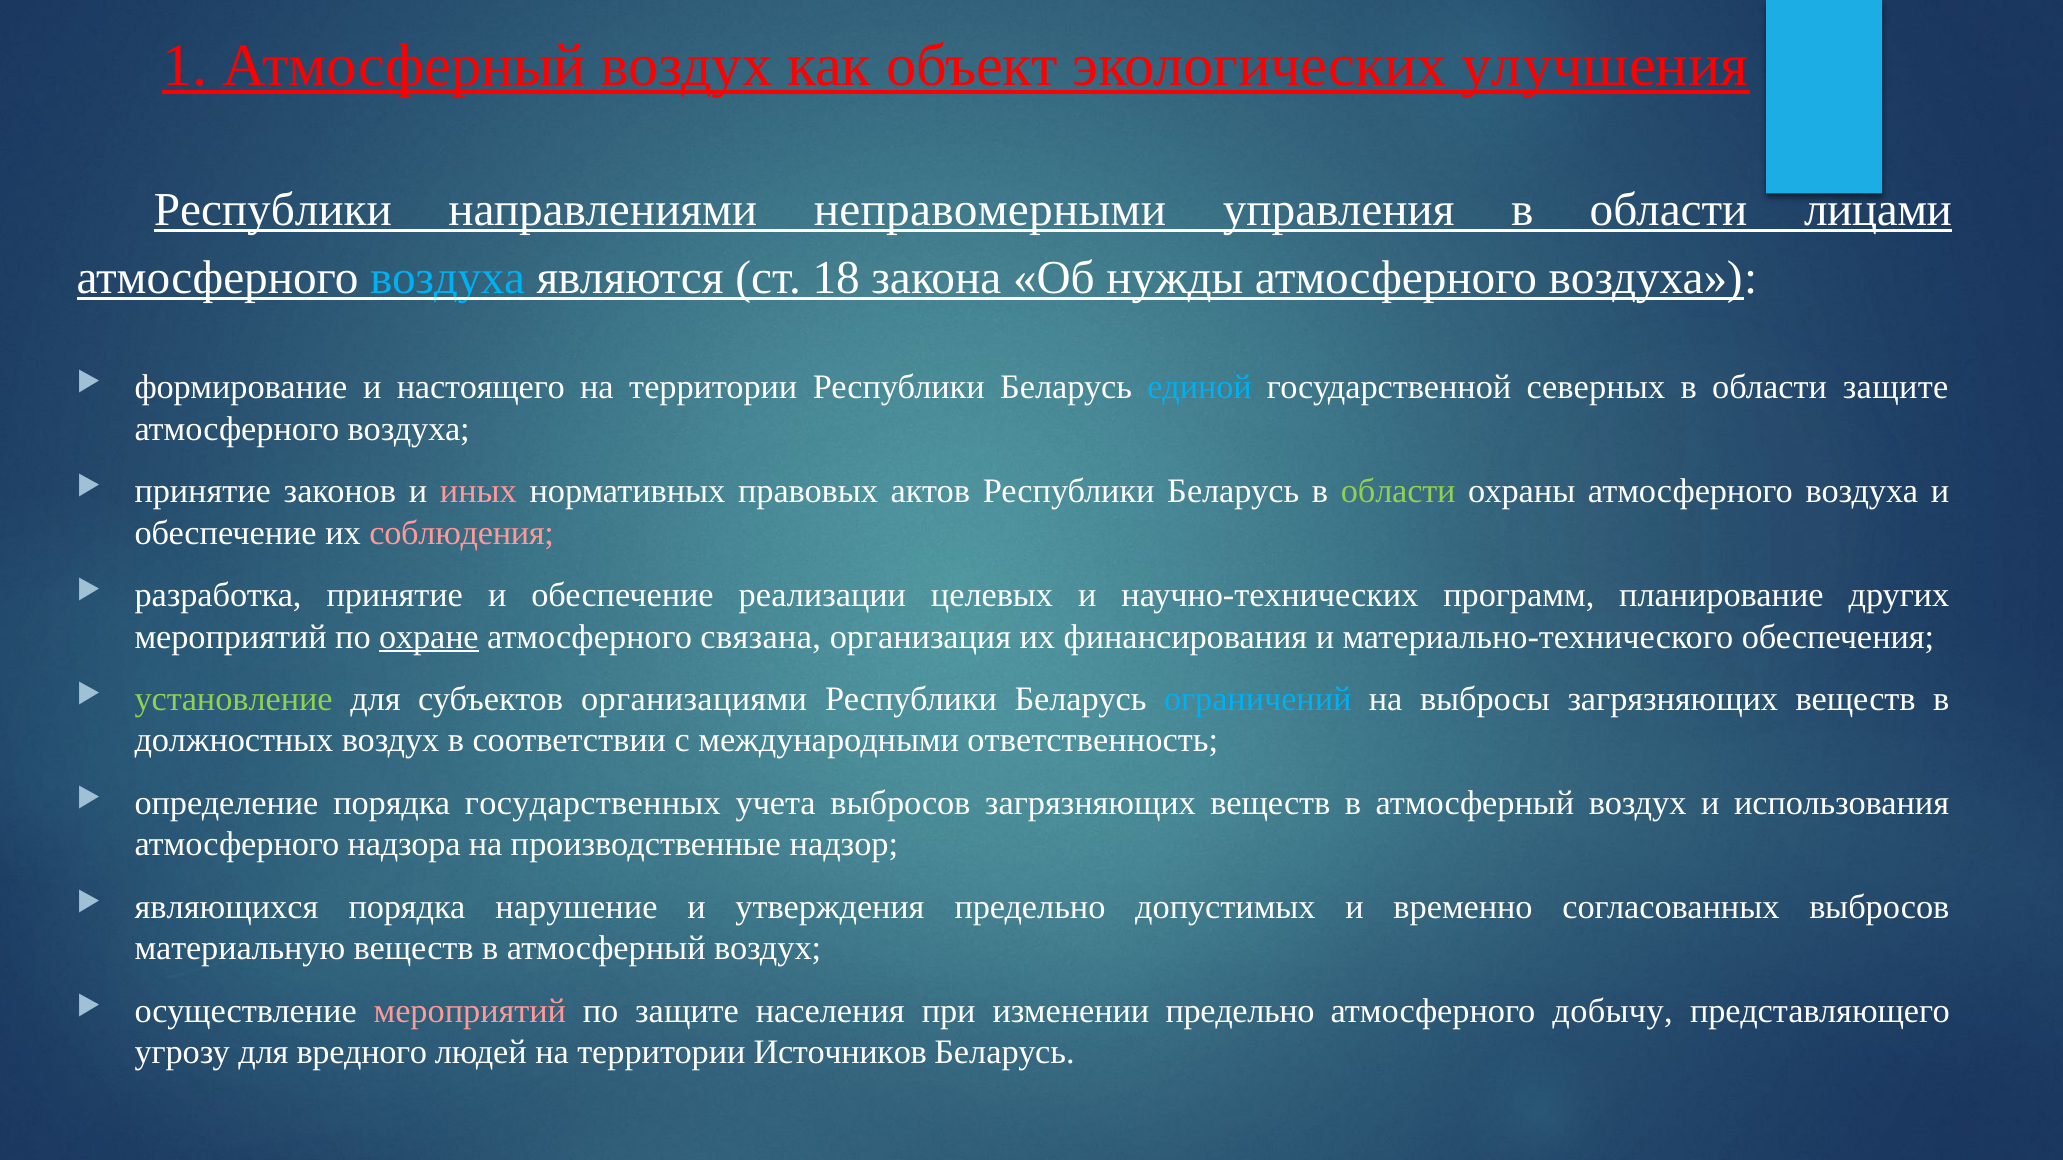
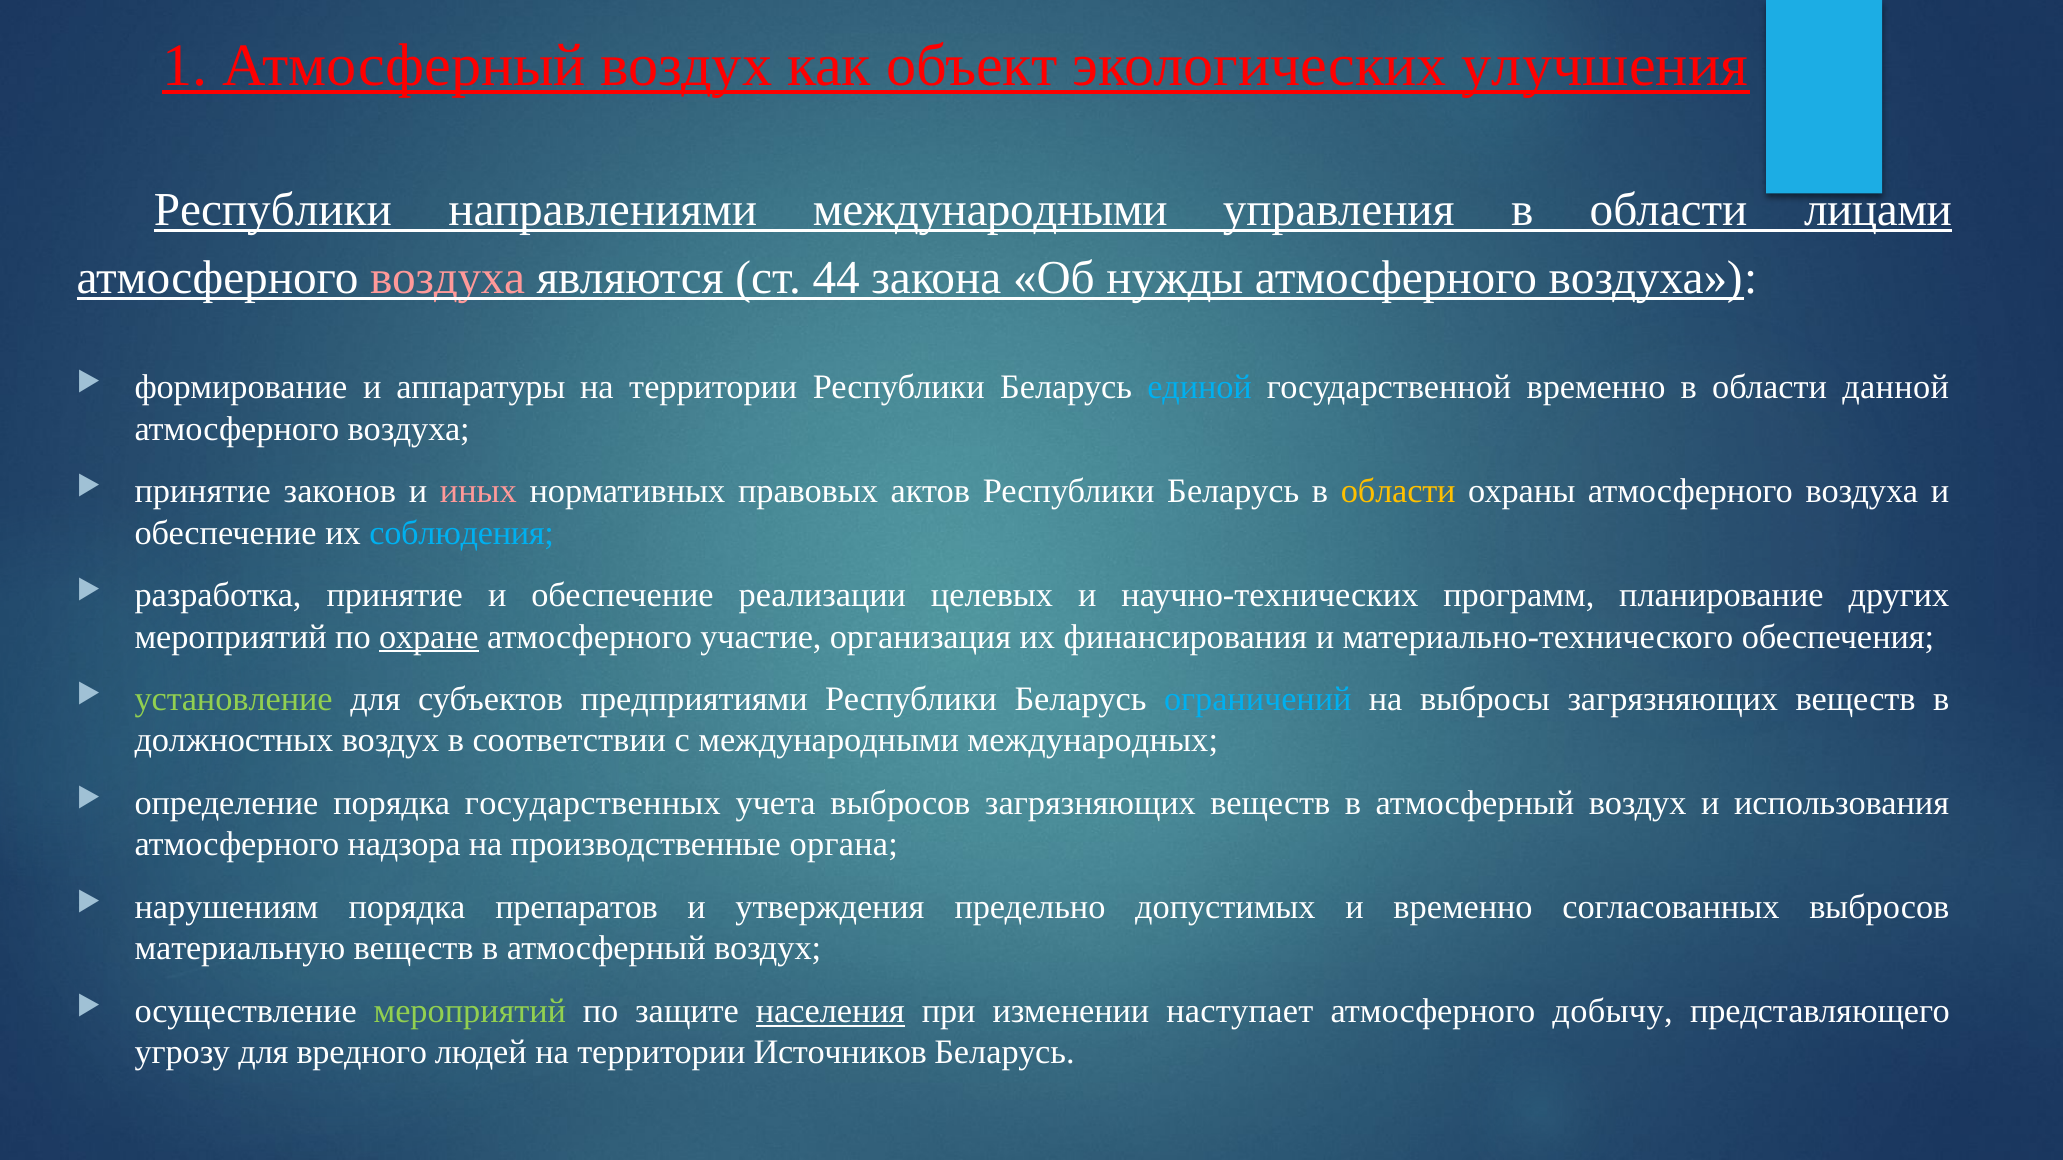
направлениями неправомерными: неправомерными -> международными
воздуха at (448, 278) colour: light blue -> pink
18: 18 -> 44
настоящего: настоящего -> аппаратуры
государственной северных: северных -> временно
области защите: защите -> данной
области at (1398, 492) colour: light green -> yellow
соблюдения colour: pink -> light blue
связана: связана -> участие
организациями: организациями -> предприятиями
ответственность: ответственность -> международных
надзор: надзор -> органа
являющихся: являющихся -> нарушениям
нарушение: нарушение -> препаратов
мероприятий at (470, 1012) colour: pink -> light green
населения underline: none -> present
изменении предельно: предельно -> наступает
